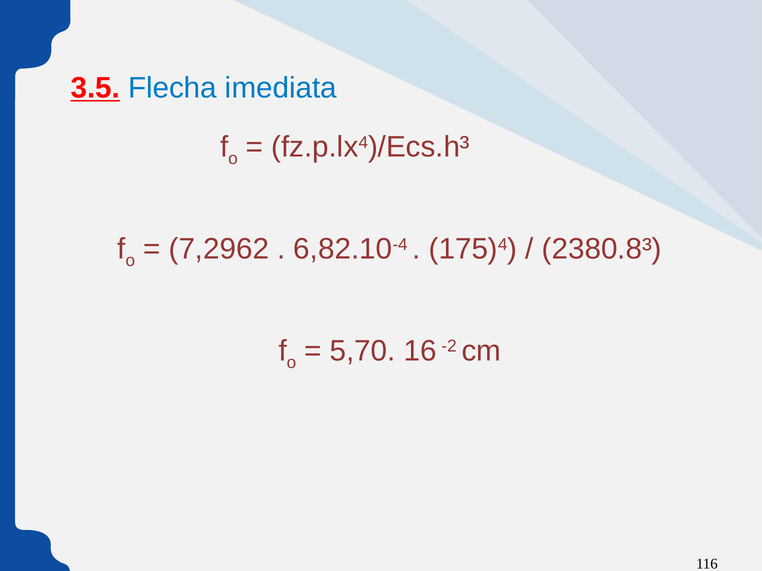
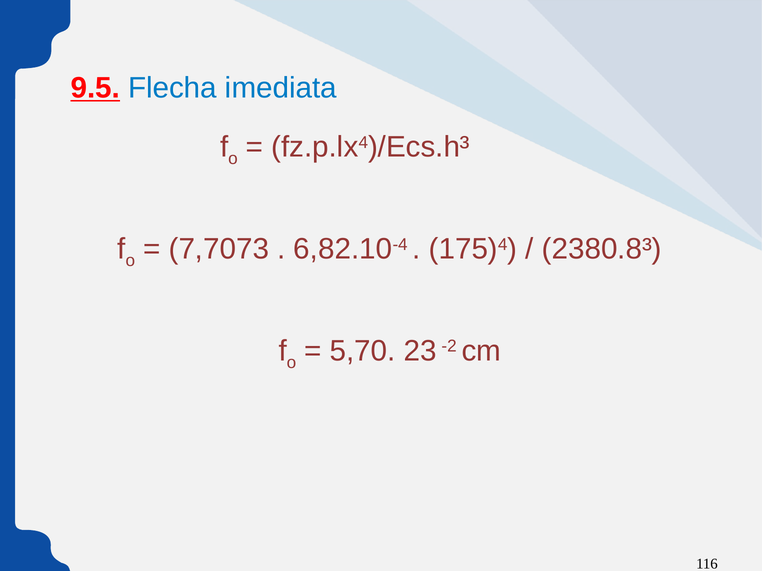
3.5: 3.5 -> 9.5
7,2962: 7,2962 -> 7,7073
16: 16 -> 23
